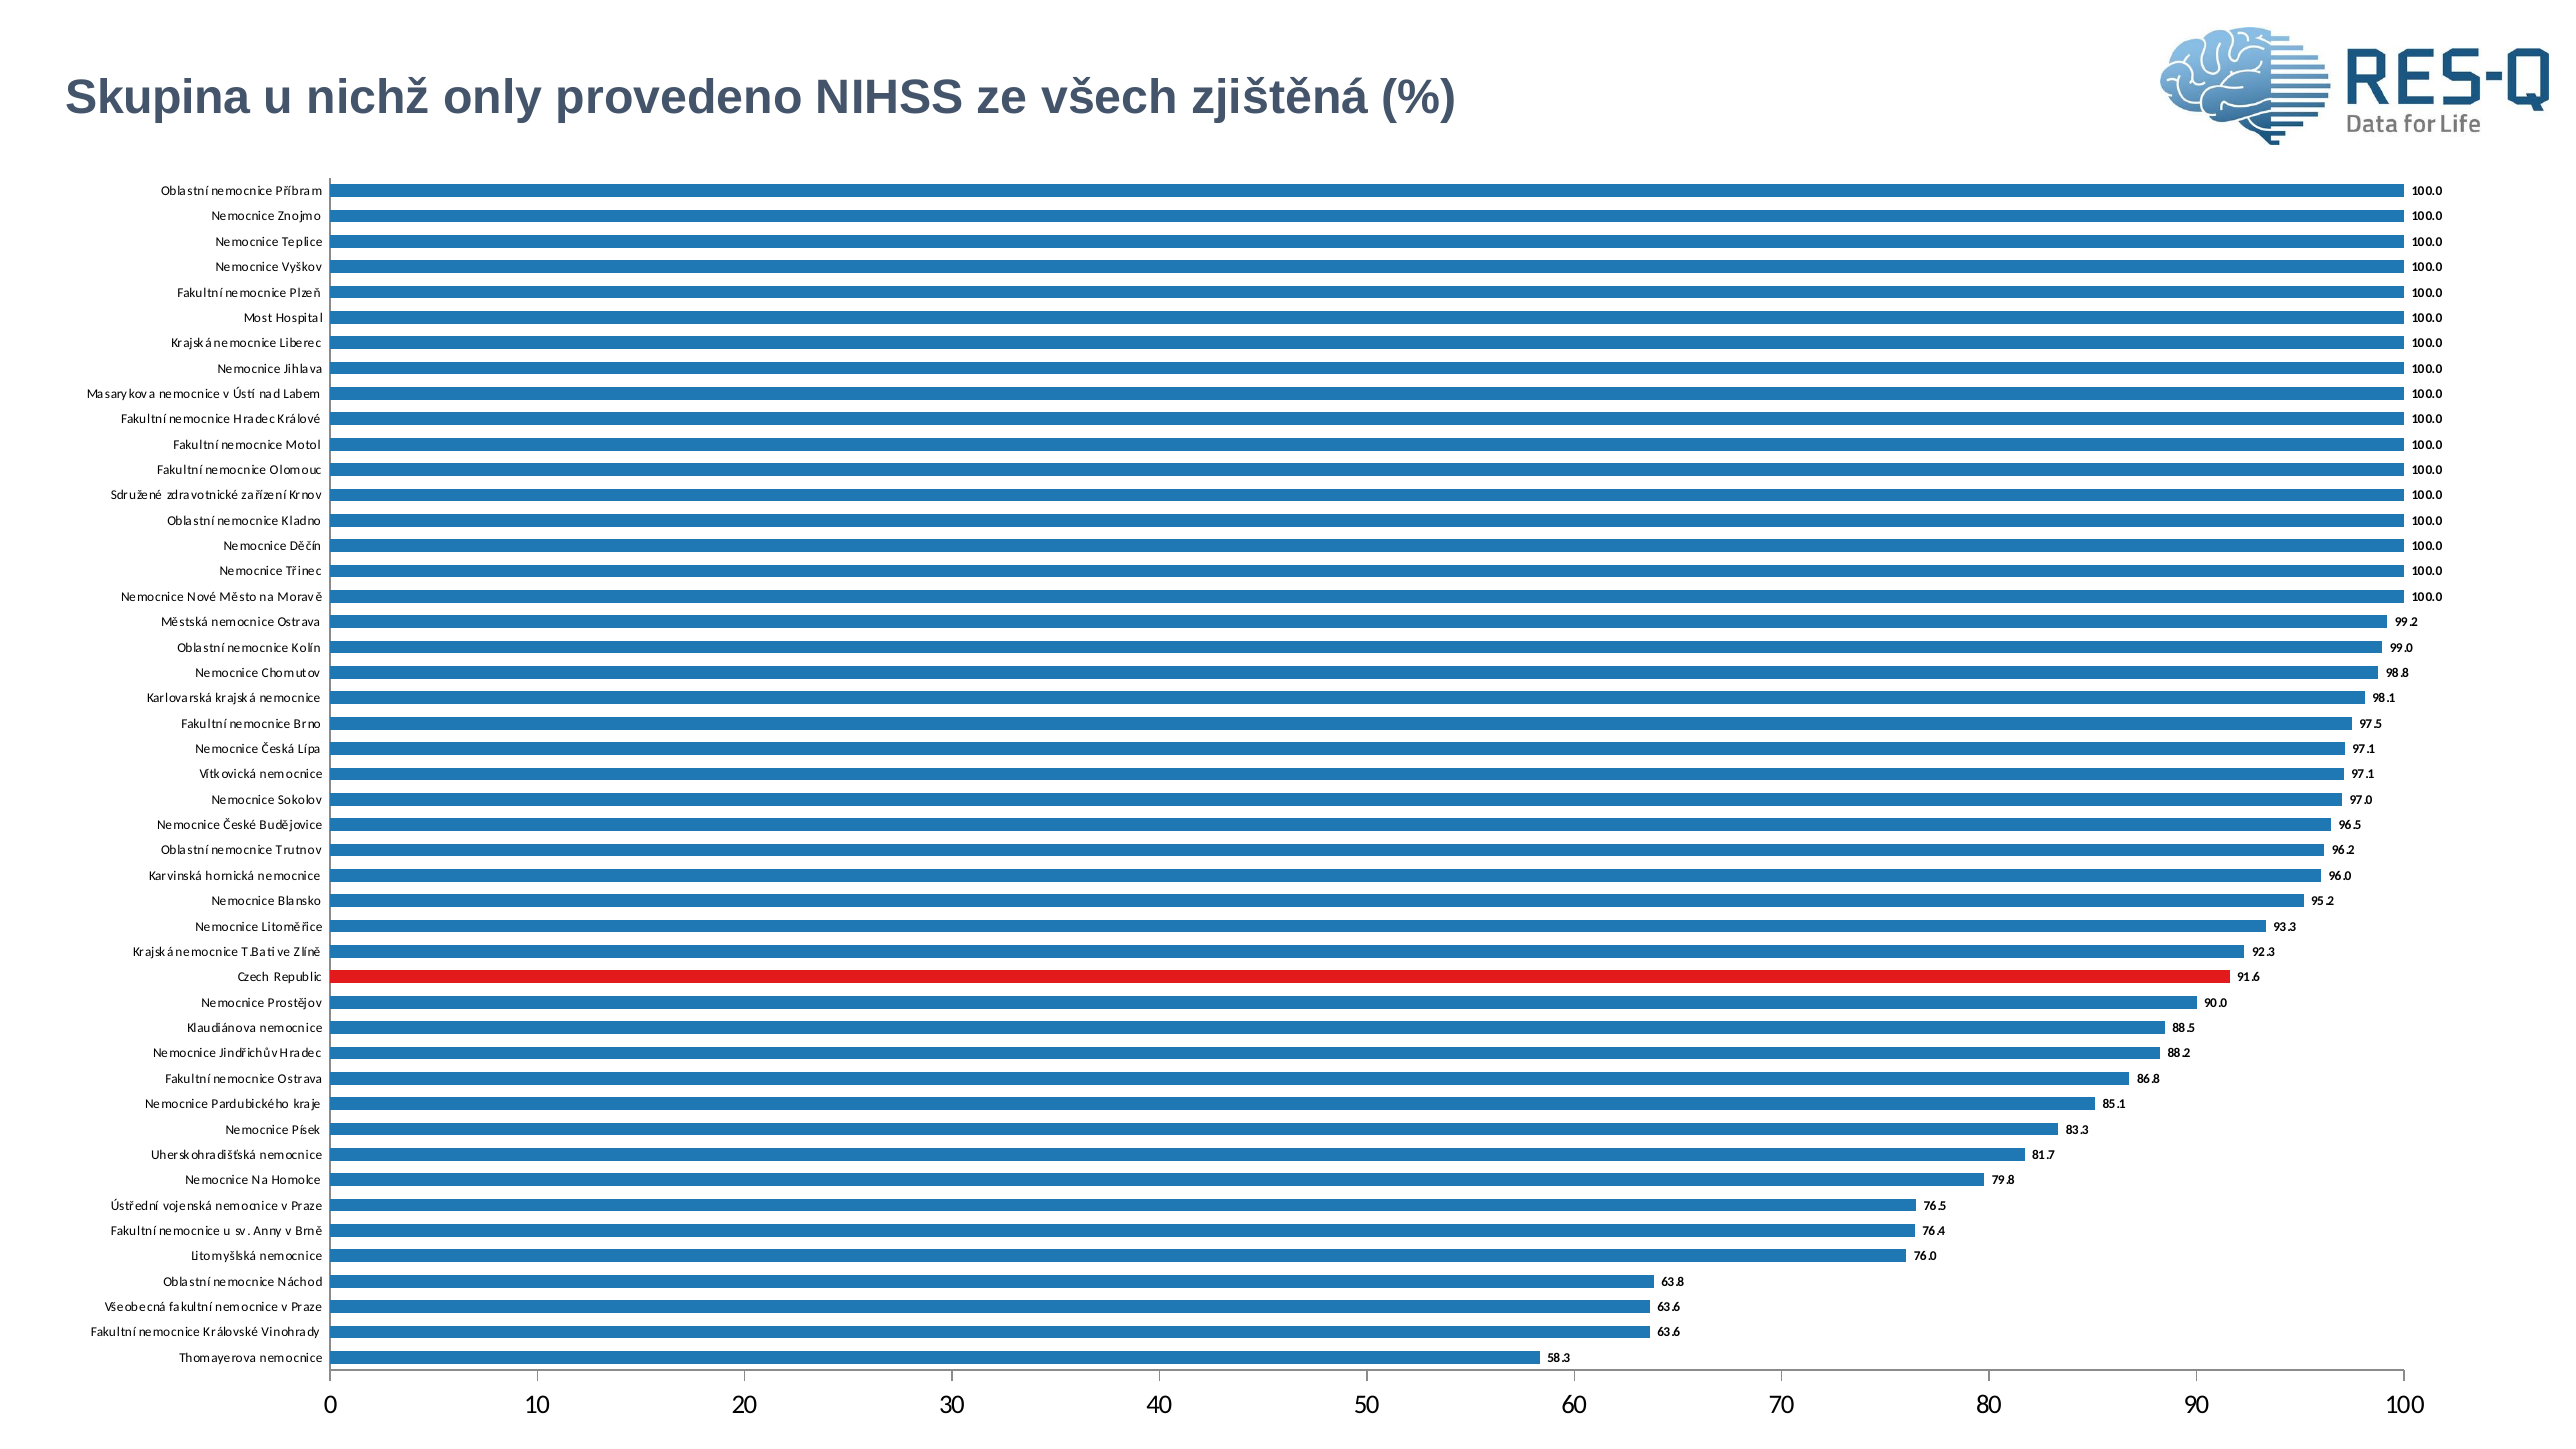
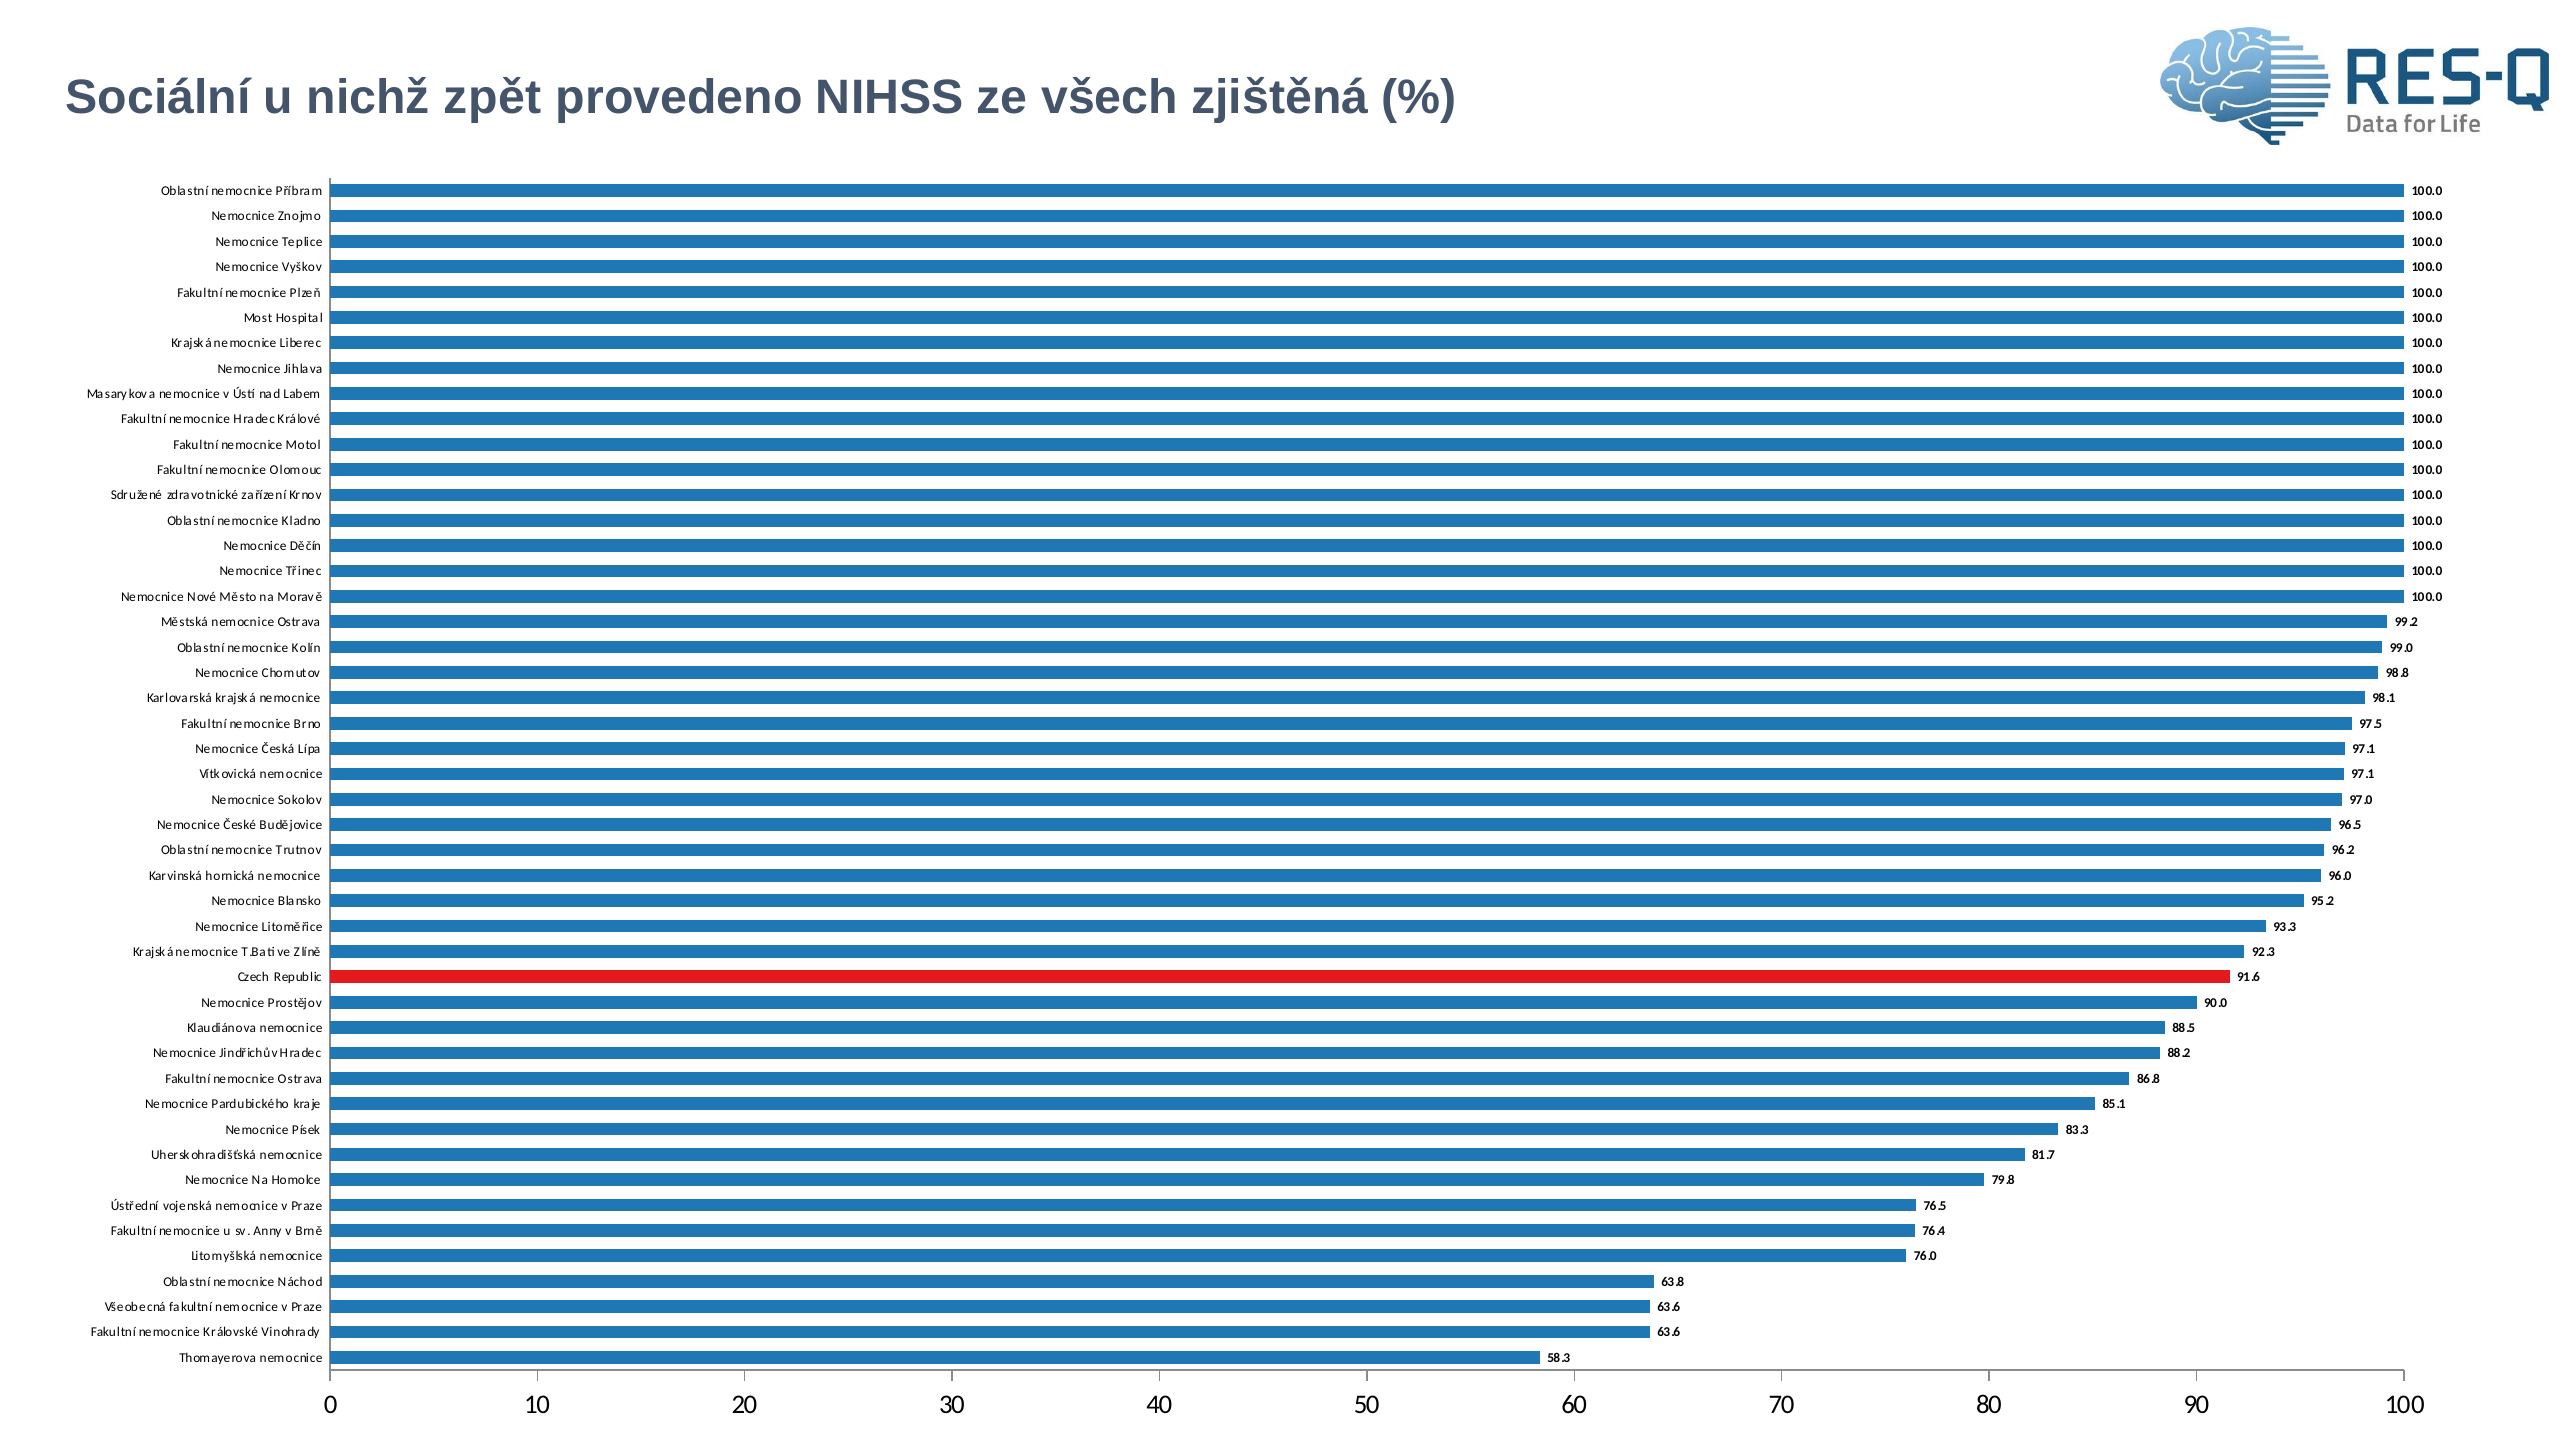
Skupina: Skupina -> Sociální
only: only -> zpět
